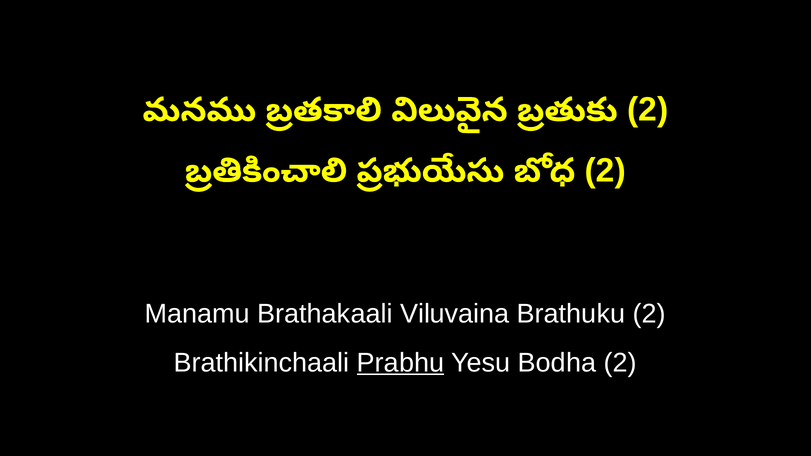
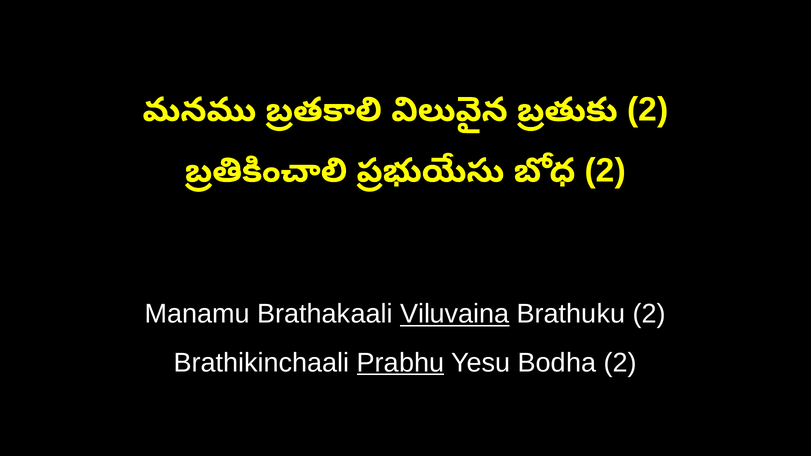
Viluvaina underline: none -> present
